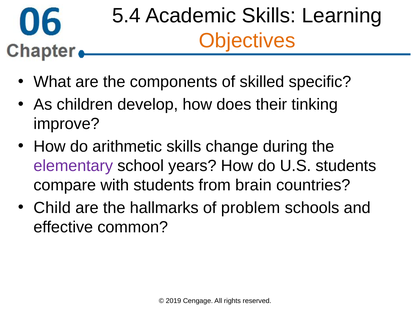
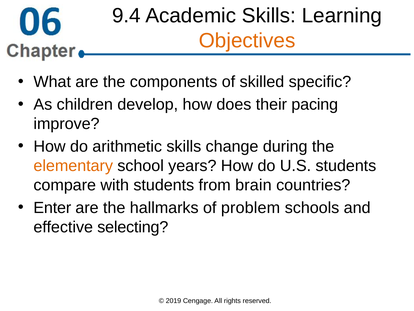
5.4: 5.4 -> 9.4
tinking: tinking -> pacing
elementary colour: purple -> orange
Child: Child -> Enter
common: common -> selecting
